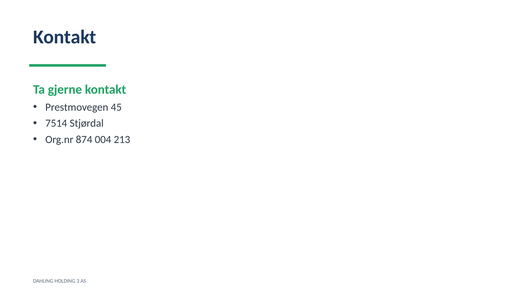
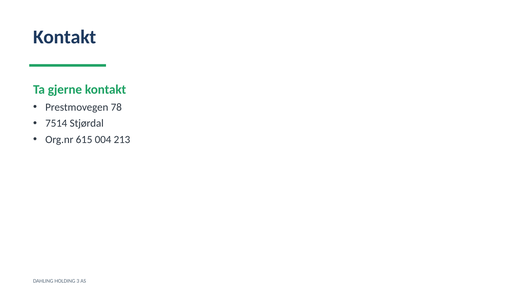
45: 45 -> 78
874: 874 -> 615
